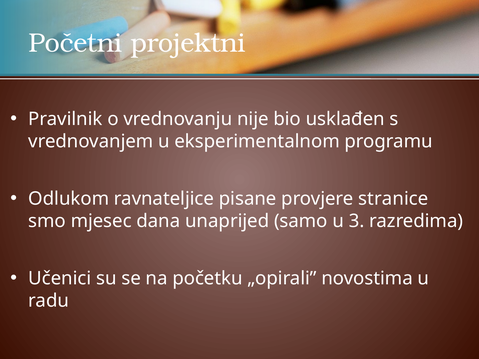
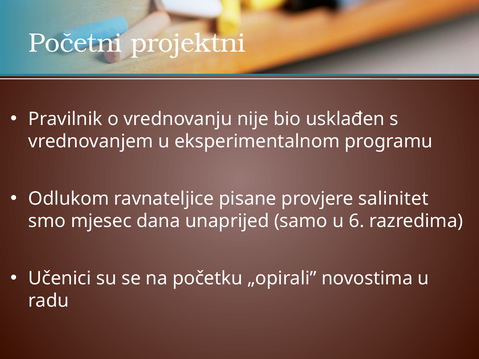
stranice: stranice -> salinitet
3: 3 -> 6
